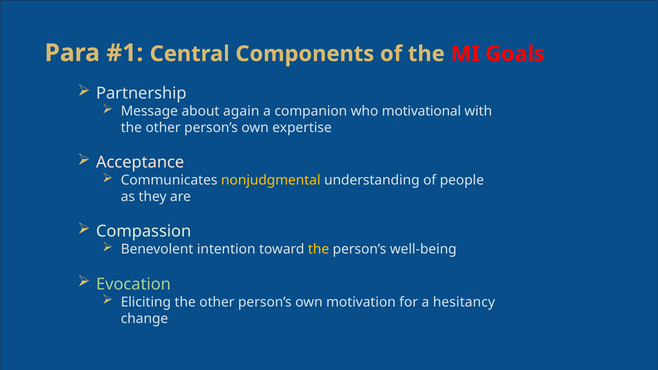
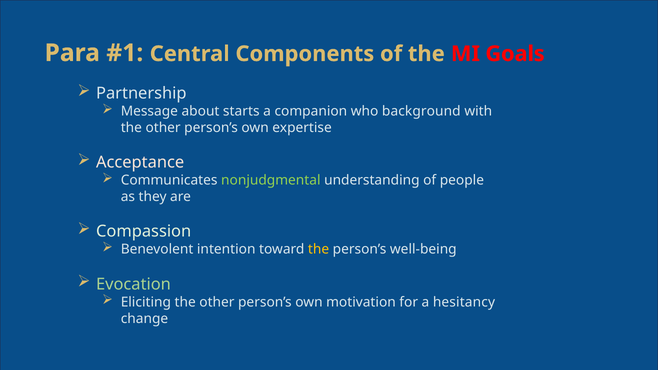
again: again -> starts
motivational: motivational -> background
nonjudgmental colour: yellow -> light green
